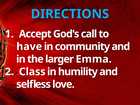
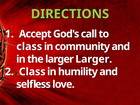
DIRECTIONS colour: light blue -> light green
have at (29, 47): have -> class
larger Emma: Emma -> Larger
